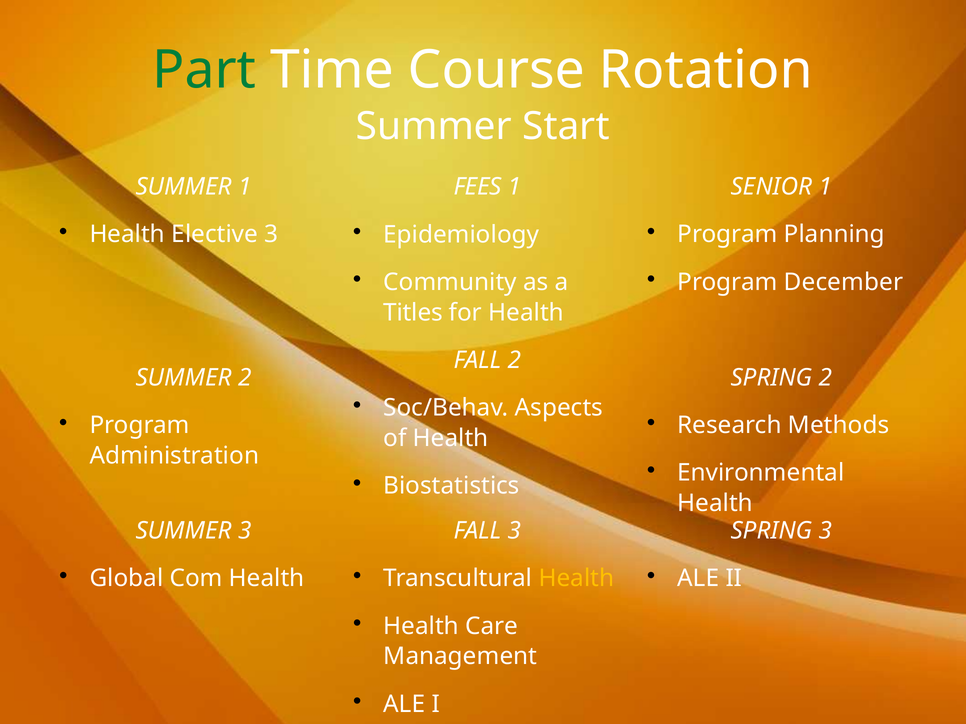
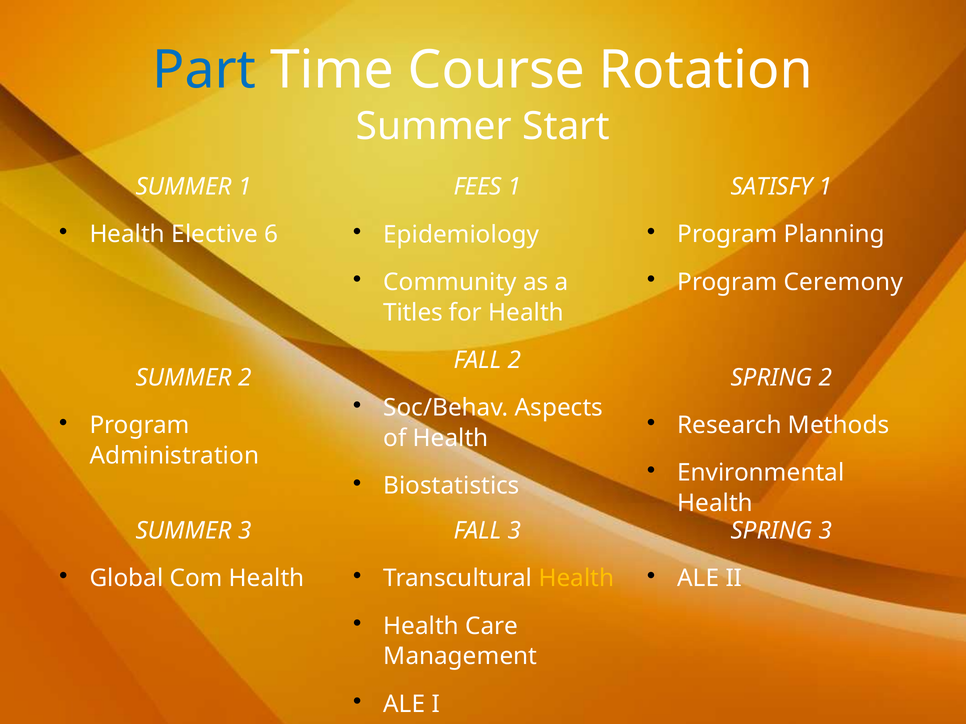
Part colour: green -> blue
SENIOR: SENIOR -> SATISFY
Elective 3: 3 -> 6
December: December -> Ceremony
